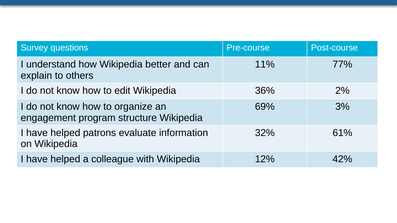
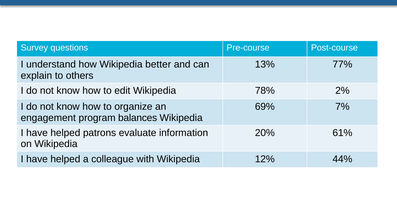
11%: 11% -> 13%
36%: 36% -> 78%
3%: 3% -> 7%
structure: structure -> balances
32%: 32% -> 20%
42%: 42% -> 44%
